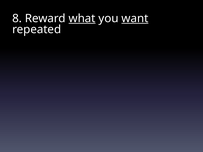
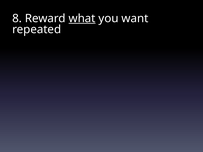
want underline: present -> none
